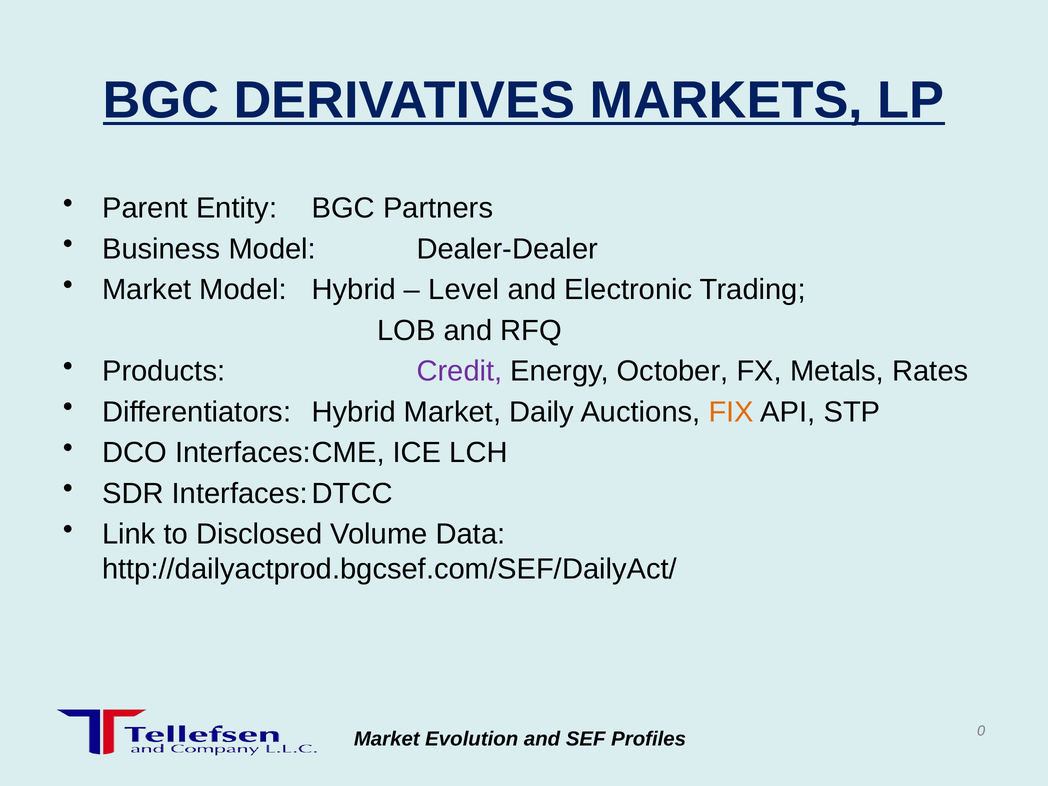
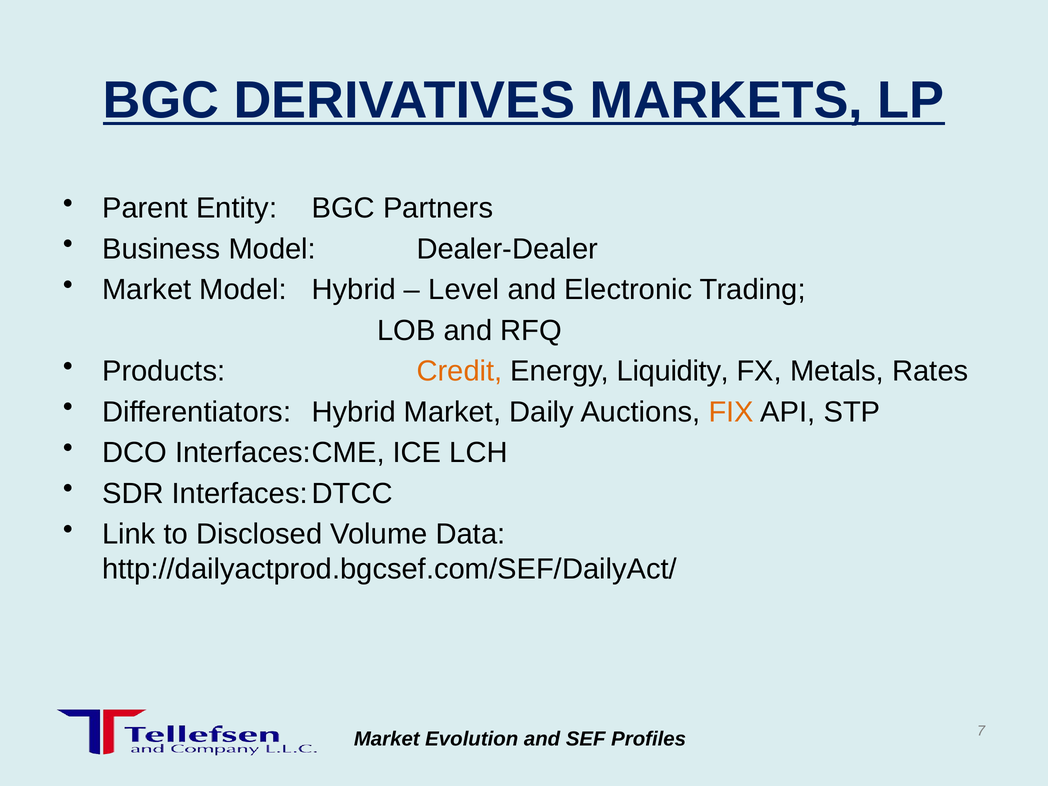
Credit colour: purple -> orange
October: October -> Liquidity
0: 0 -> 7
